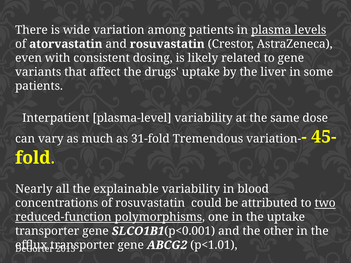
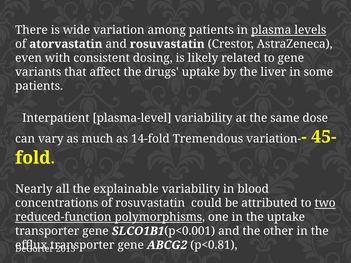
31-fold: 31-fold -> 14-fold
p<1.01: p<1.01 -> p<0.81
